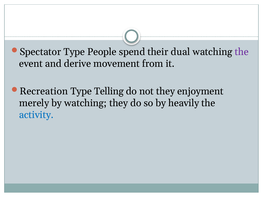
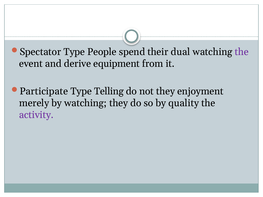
movement: movement -> equipment
Recreation: Recreation -> Participate
heavily: heavily -> quality
activity colour: blue -> purple
